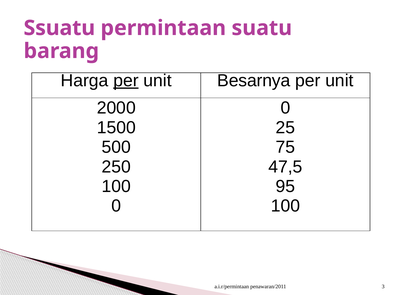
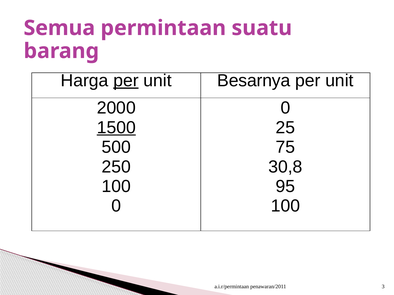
Ssuatu: Ssuatu -> Semua
1500 underline: none -> present
47,5: 47,5 -> 30,8
